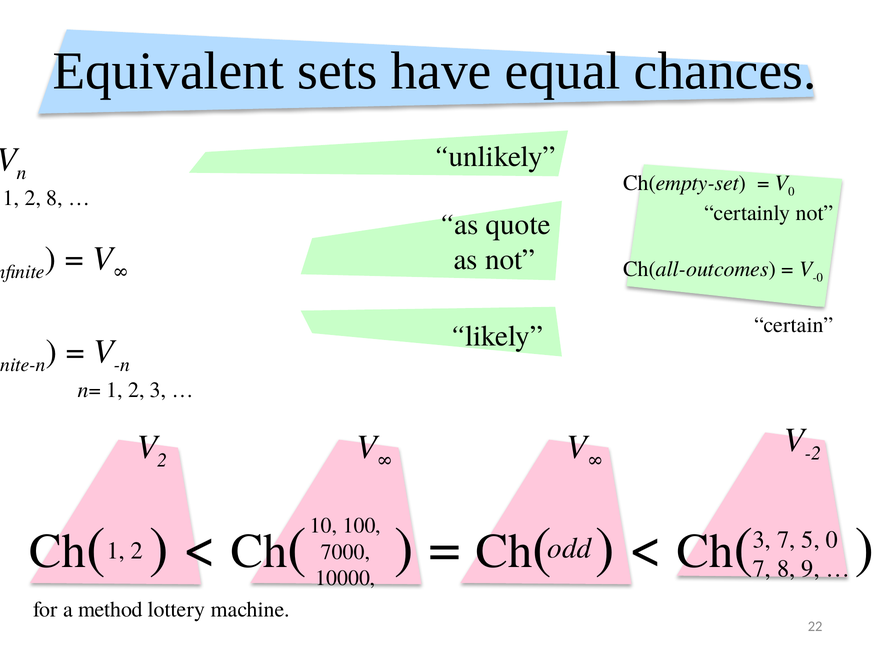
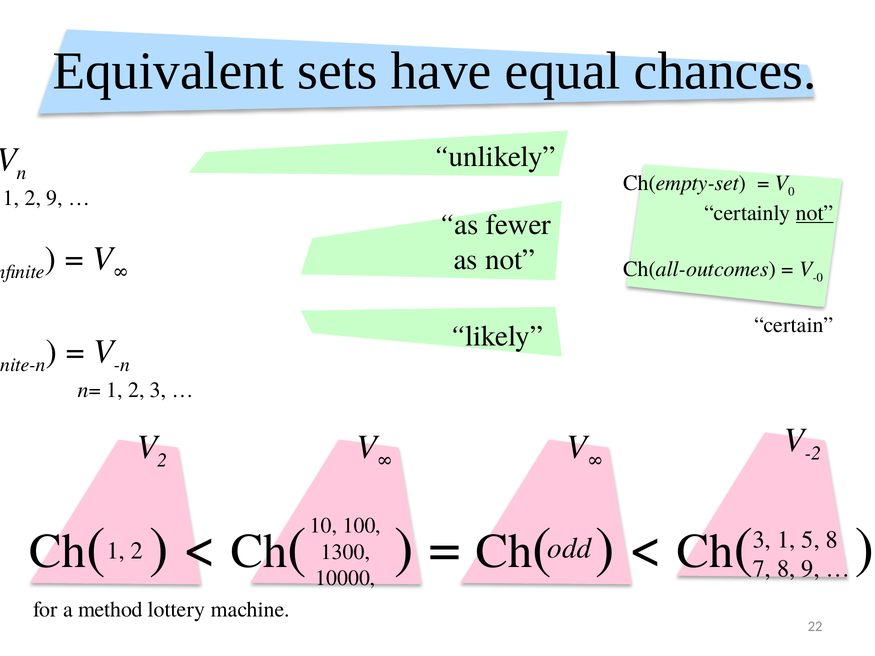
2 8: 8 -> 9
not at (815, 213) underline: none -> present
quote: quote -> fewer
3 7: 7 -> 1
5 0: 0 -> 8
7000: 7000 -> 1300
